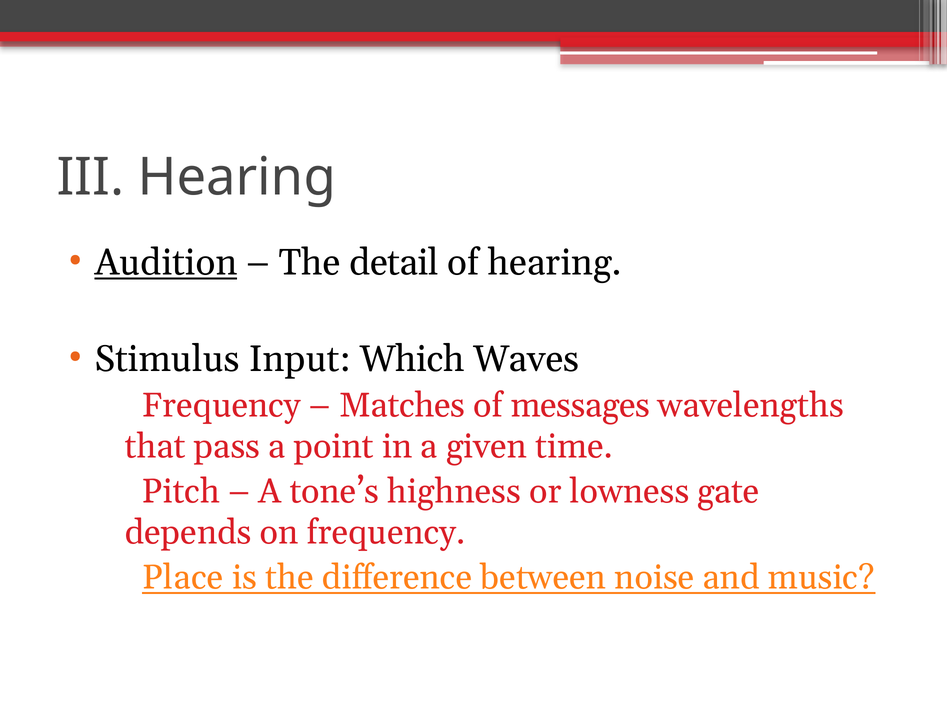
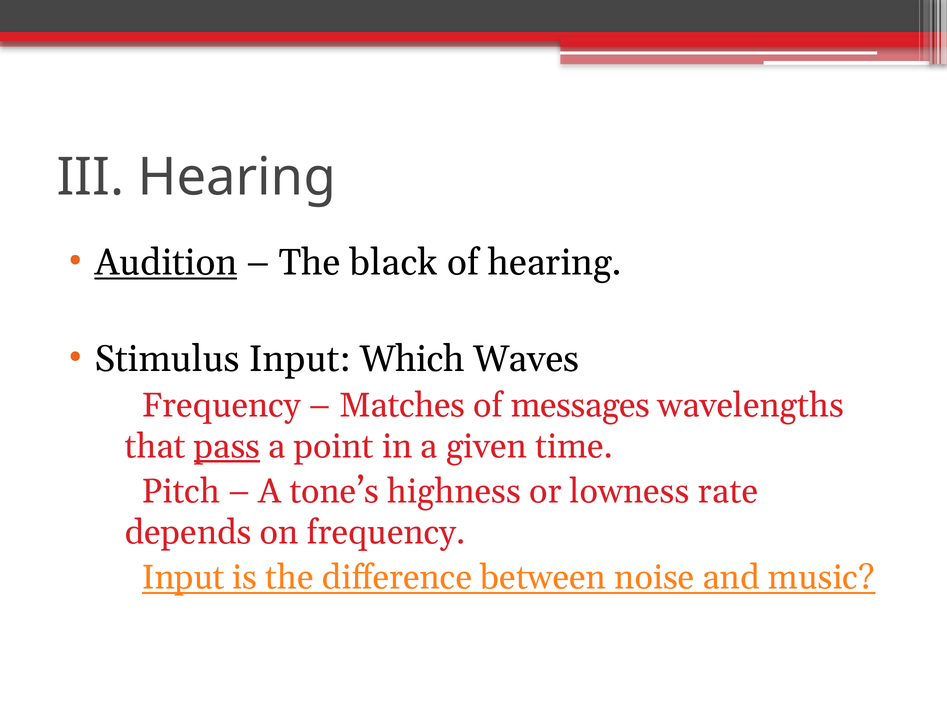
detail: detail -> black
pass underline: none -> present
gate: gate -> rate
Place at (183, 577): Place -> Input
